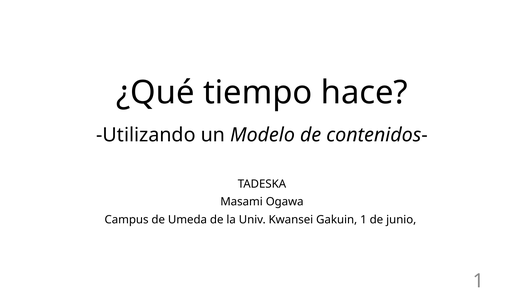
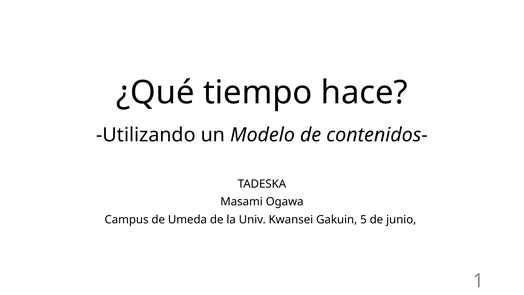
Gakuin 1: 1 -> 5
